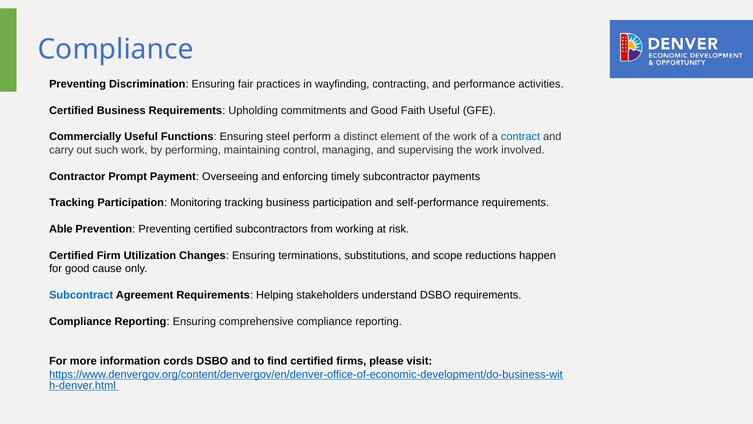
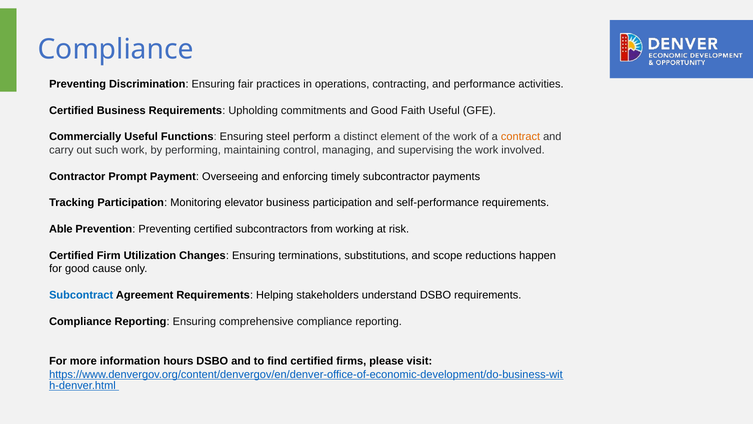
wayfinding: wayfinding -> operations
contract colour: blue -> orange
Monitoring tracking: tracking -> elevator
cords: cords -> hours
